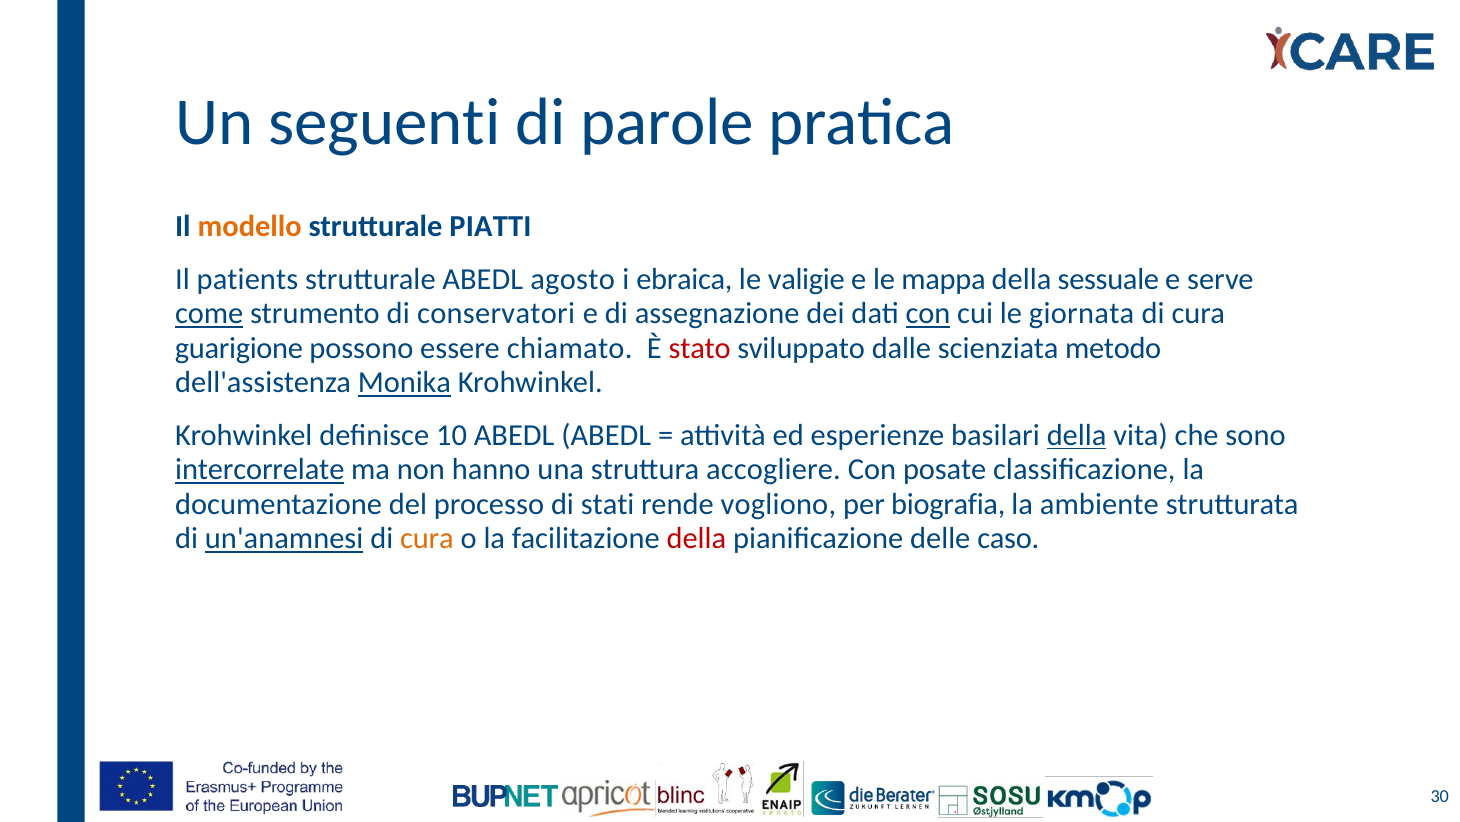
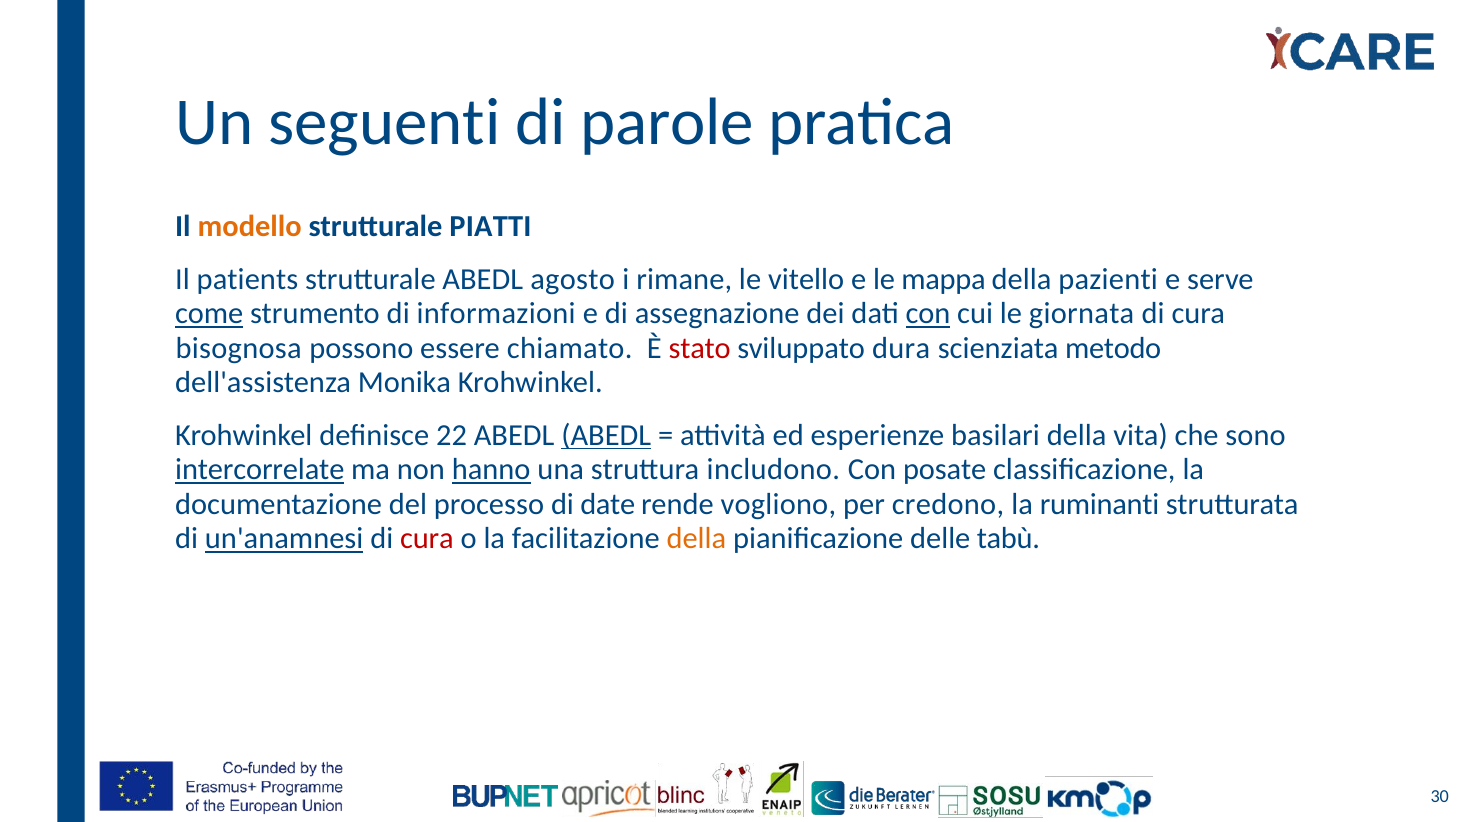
ebraica: ebraica -> rimane
valigie: valigie -> vitello
sessuale: sessuale -> pazienti
conservatori: conservatori -> informazioni
guarigione: guarigione -> bisognosa
dalle: dalle -> dura
Monika underline: present -> none
10: 10 -> 22
ABEDL at (606, 435) underline: none -> present
della at (1077, 435) underline: present -> none
hanno underline: none -> present
accogliere: accogliere -> includono
stati: stati -> date
biografia: biografia -> credono
ambiente: ambiente -> ruminanti
cura at (427, 538) colour: orange -> red
della at (696, 538) colour: red -> orange
caso: caso -> tabù
